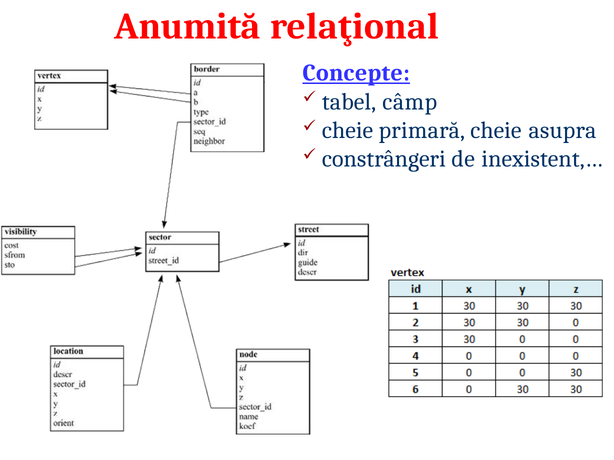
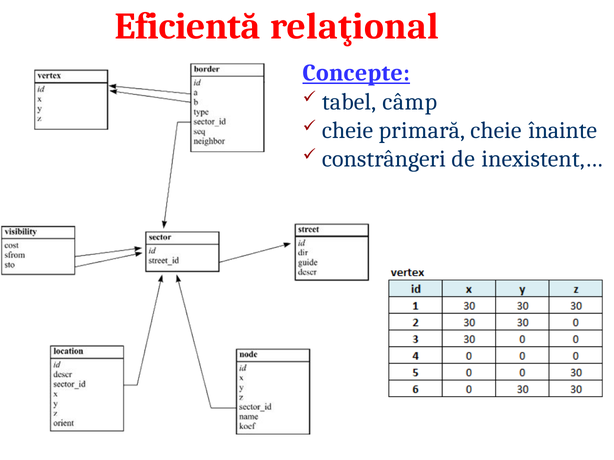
Anumită: Anumită -> Eficientă
asupra: asupra -> înainte
